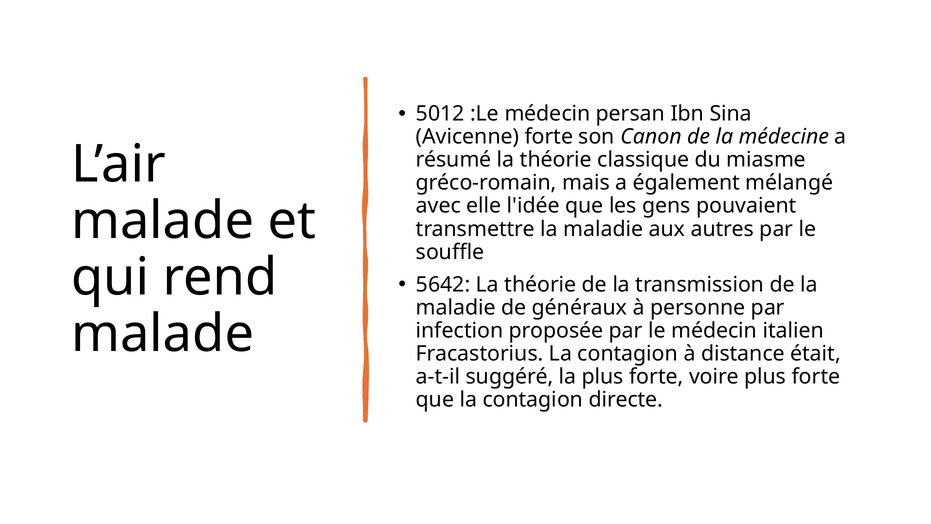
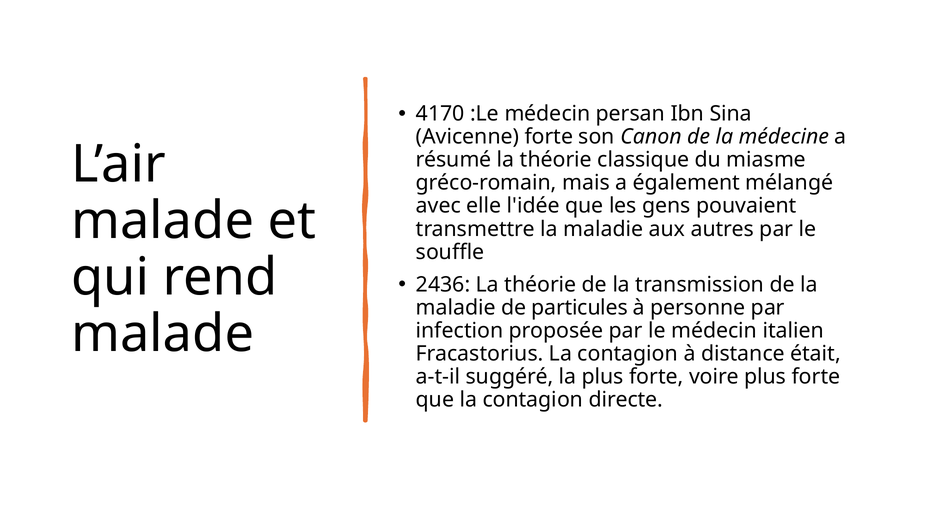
5012: 5012 -> 4170
5642: 5642 -> 2436
généraux: généraux -> particules
